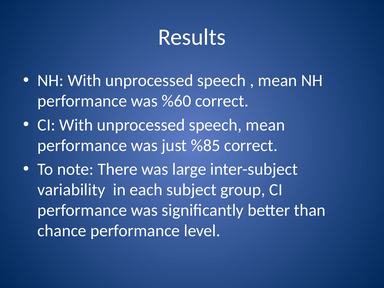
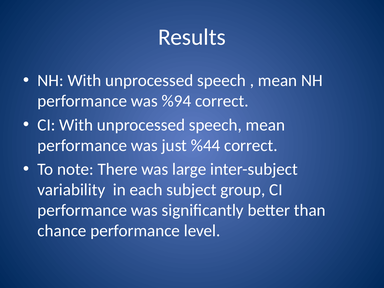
%60: %60 -> %94
%85: %85 -> %44
